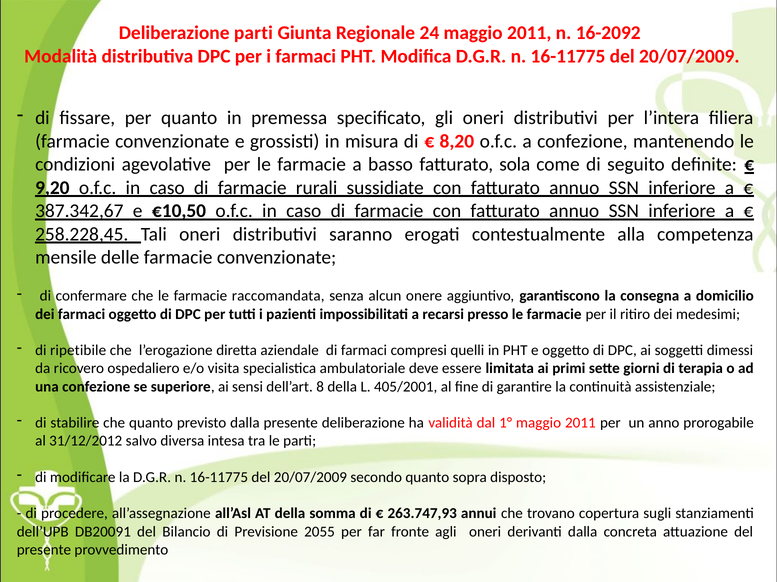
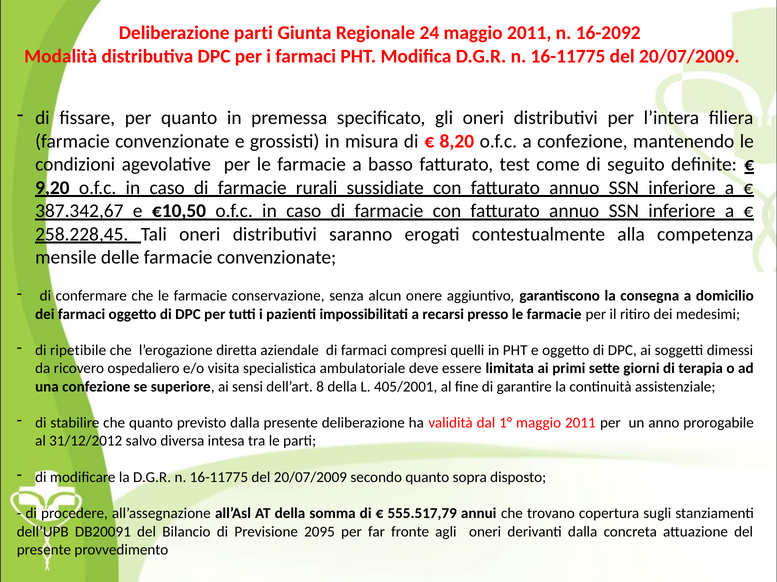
sola: sola -> test
raccomandata: raccomandata -> conservazione
263.747,93: 263.747,93 -> 555.517,79
2055: 2055 -> 2095
